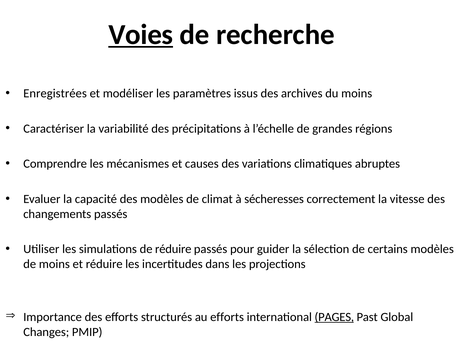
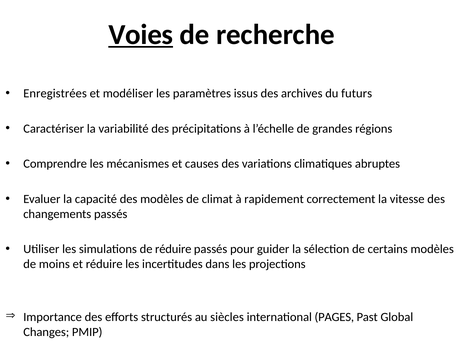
du moins: moins -> futurs
sécheresses: sécheresses -> rapidement
au efforts: efforts -> siècles
PAGES underline: present -> none
